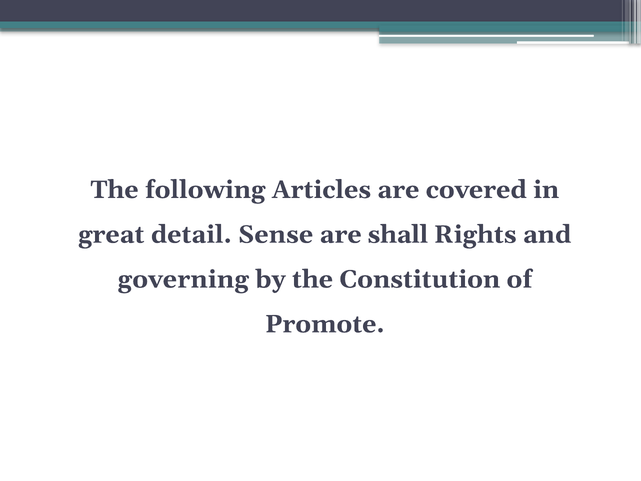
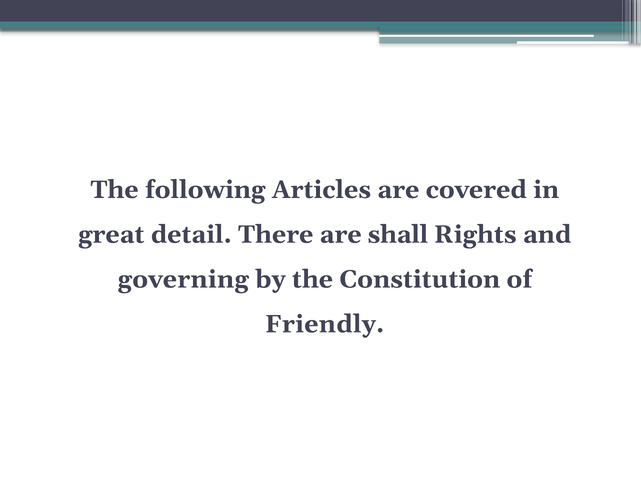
Sense: Sense -> There
Promote: Promote -> Friendly
